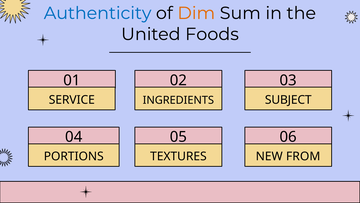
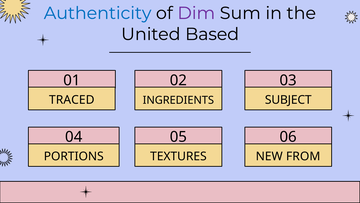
Dim colour: orange -> purple
Foods: Foods -> Based
SERVICE: SERVICE -> TRACED
